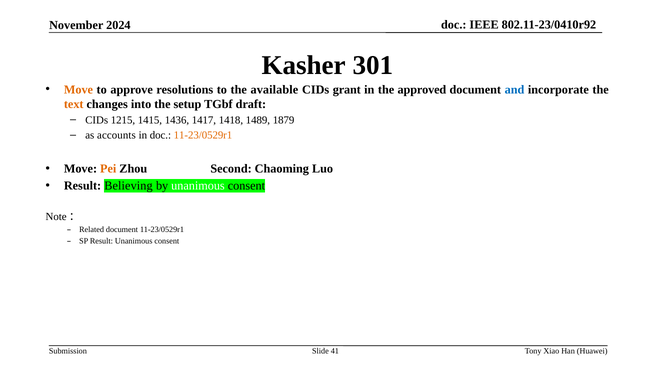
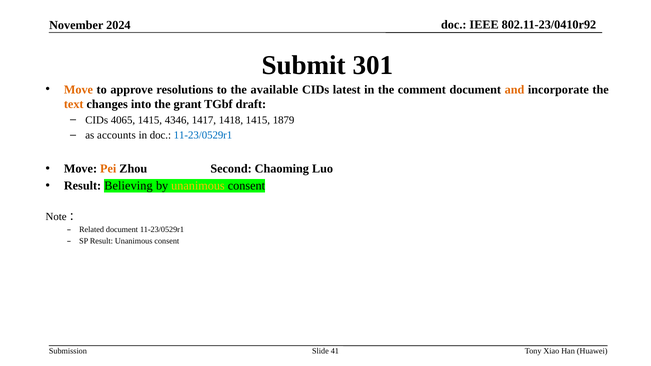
Kasher: Kasher -> Submit
grant: grant -> latest
approved: approved -> comment
and colour: blue -> orange
setup: setup -> grant
1215: 1215 -> 4065
1436: 1436 -> 4346
1418 1489: 1489 -> 1415
11-23/0529r1 at (203, 135) colour: orange -> blue
unanimous at (198, 186) colour: white -> yellow
